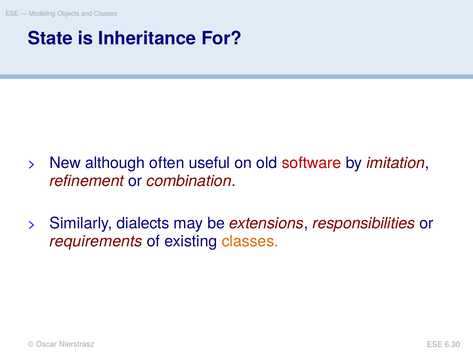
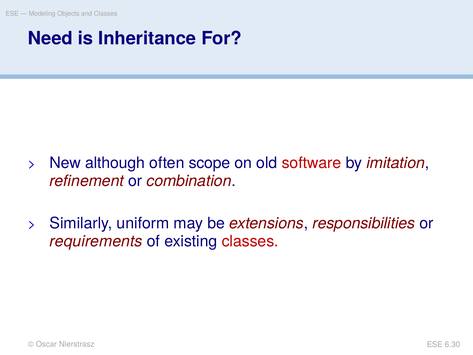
State: State -> Need
useful: useful -> scope
dialects: dialects -> uniform
classes at (250, 241) colour: orange -> red
